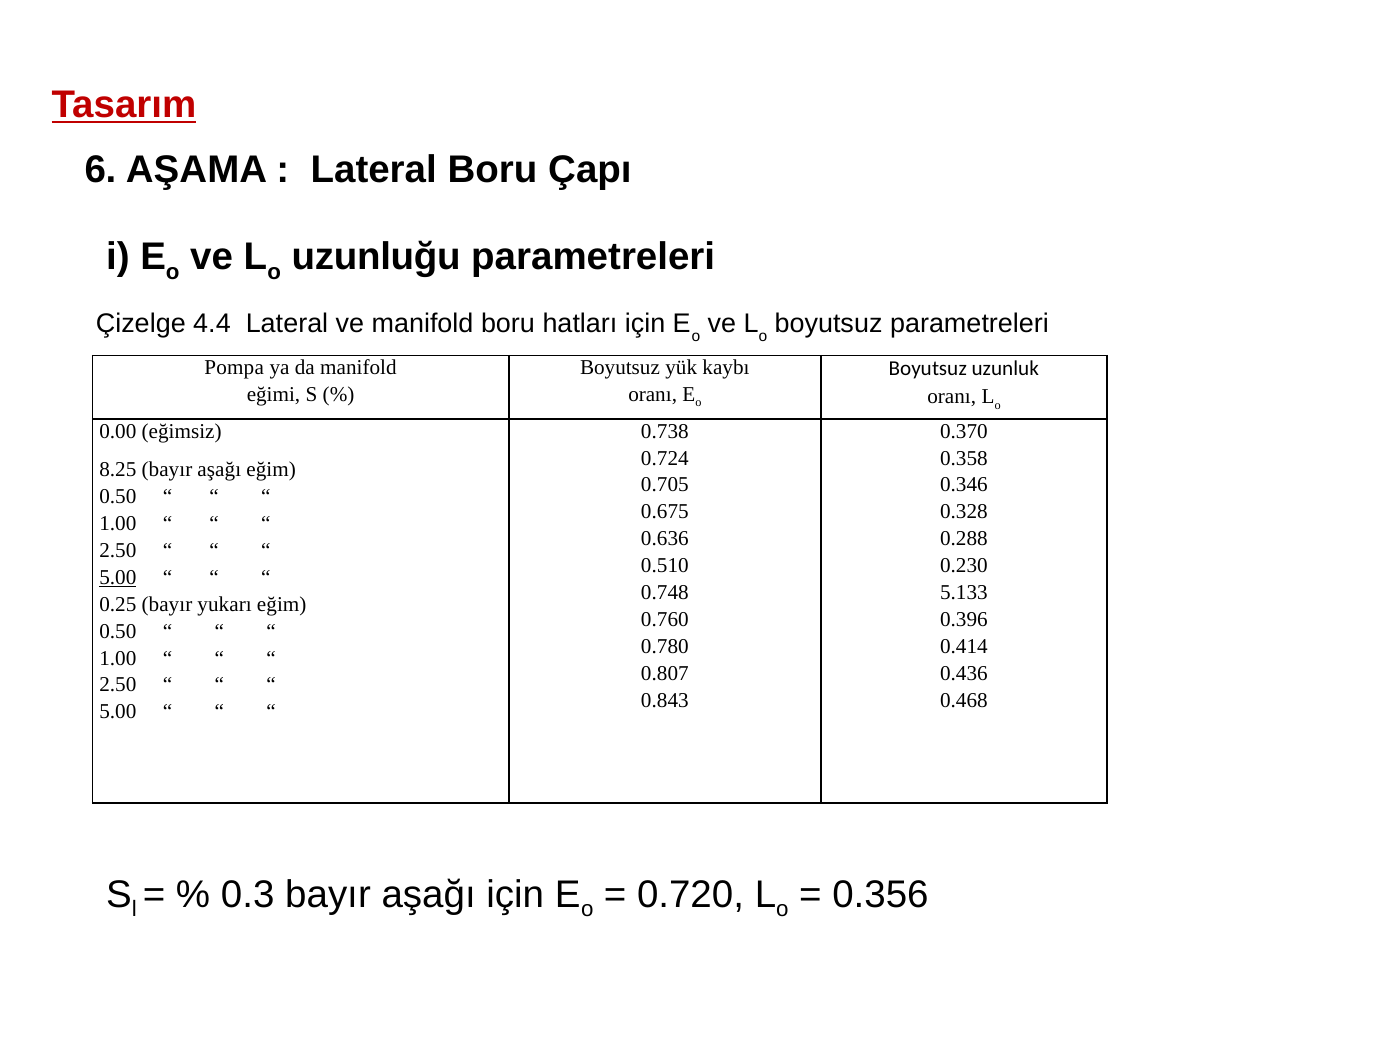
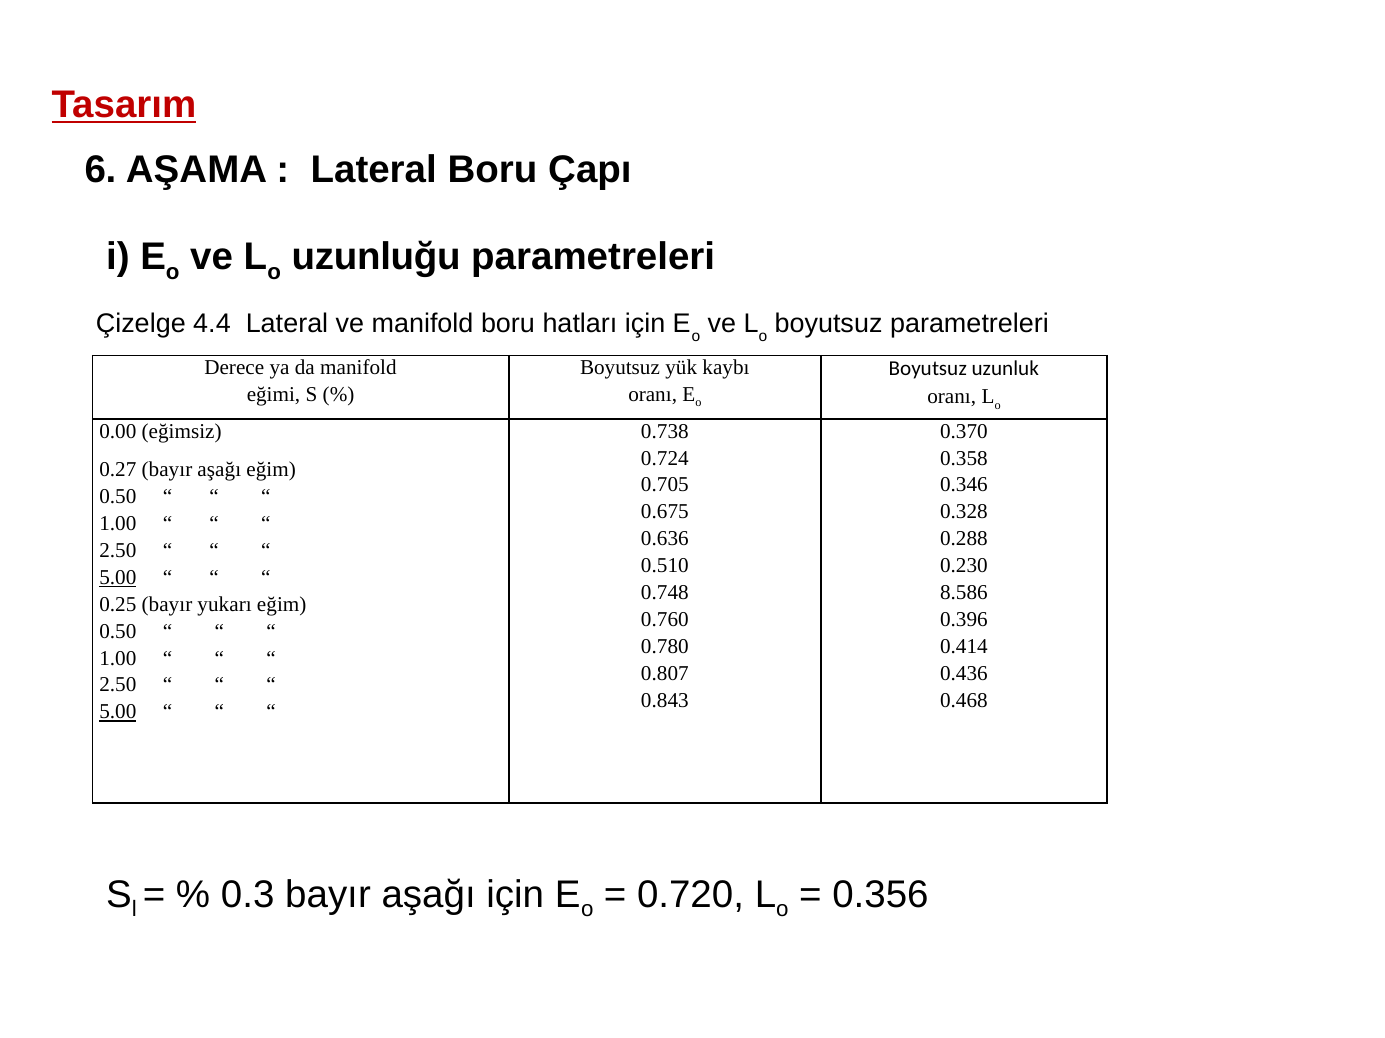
Pompa: Pompa -> Derece
8.25: 8.25 -> 0.27
5.133: 5.133 -> 8.586
5.00 at (118, 712) underline: none -> present
